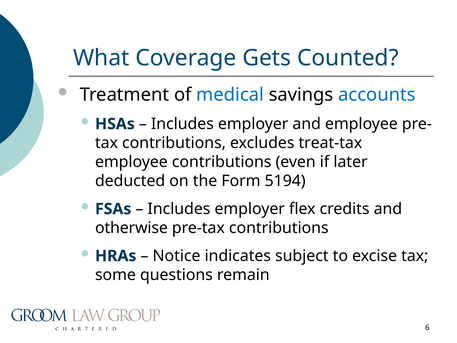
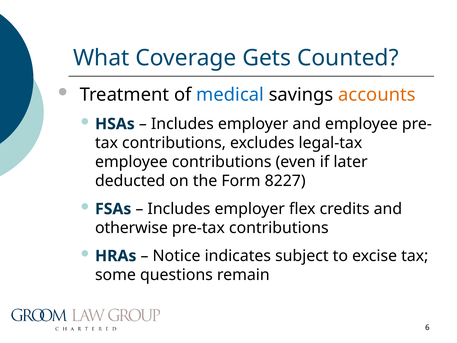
accounts colour: blue -> orange
treat-tax: treat-tax -> legal-tax
5194: 5194 -> 8227
